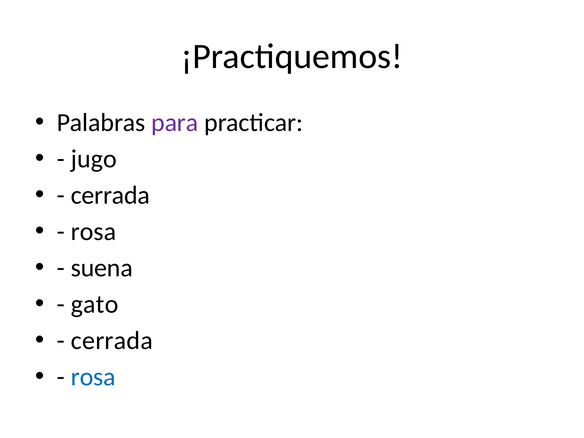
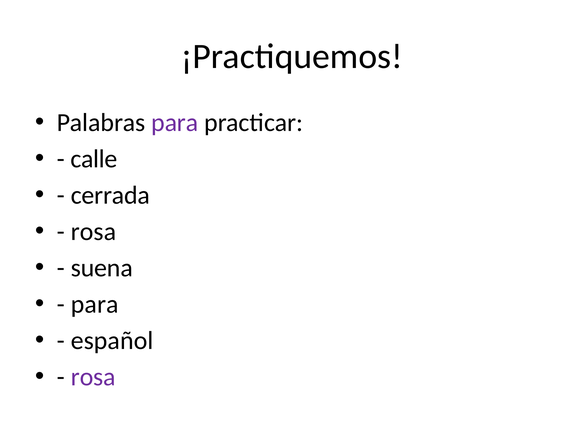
jugo: jugo -> calle
gato at (95, 304): gato -> para
cerrada at (112, 341): cerrada -> español
rosa at (93, 377) colour: blue -> purple
